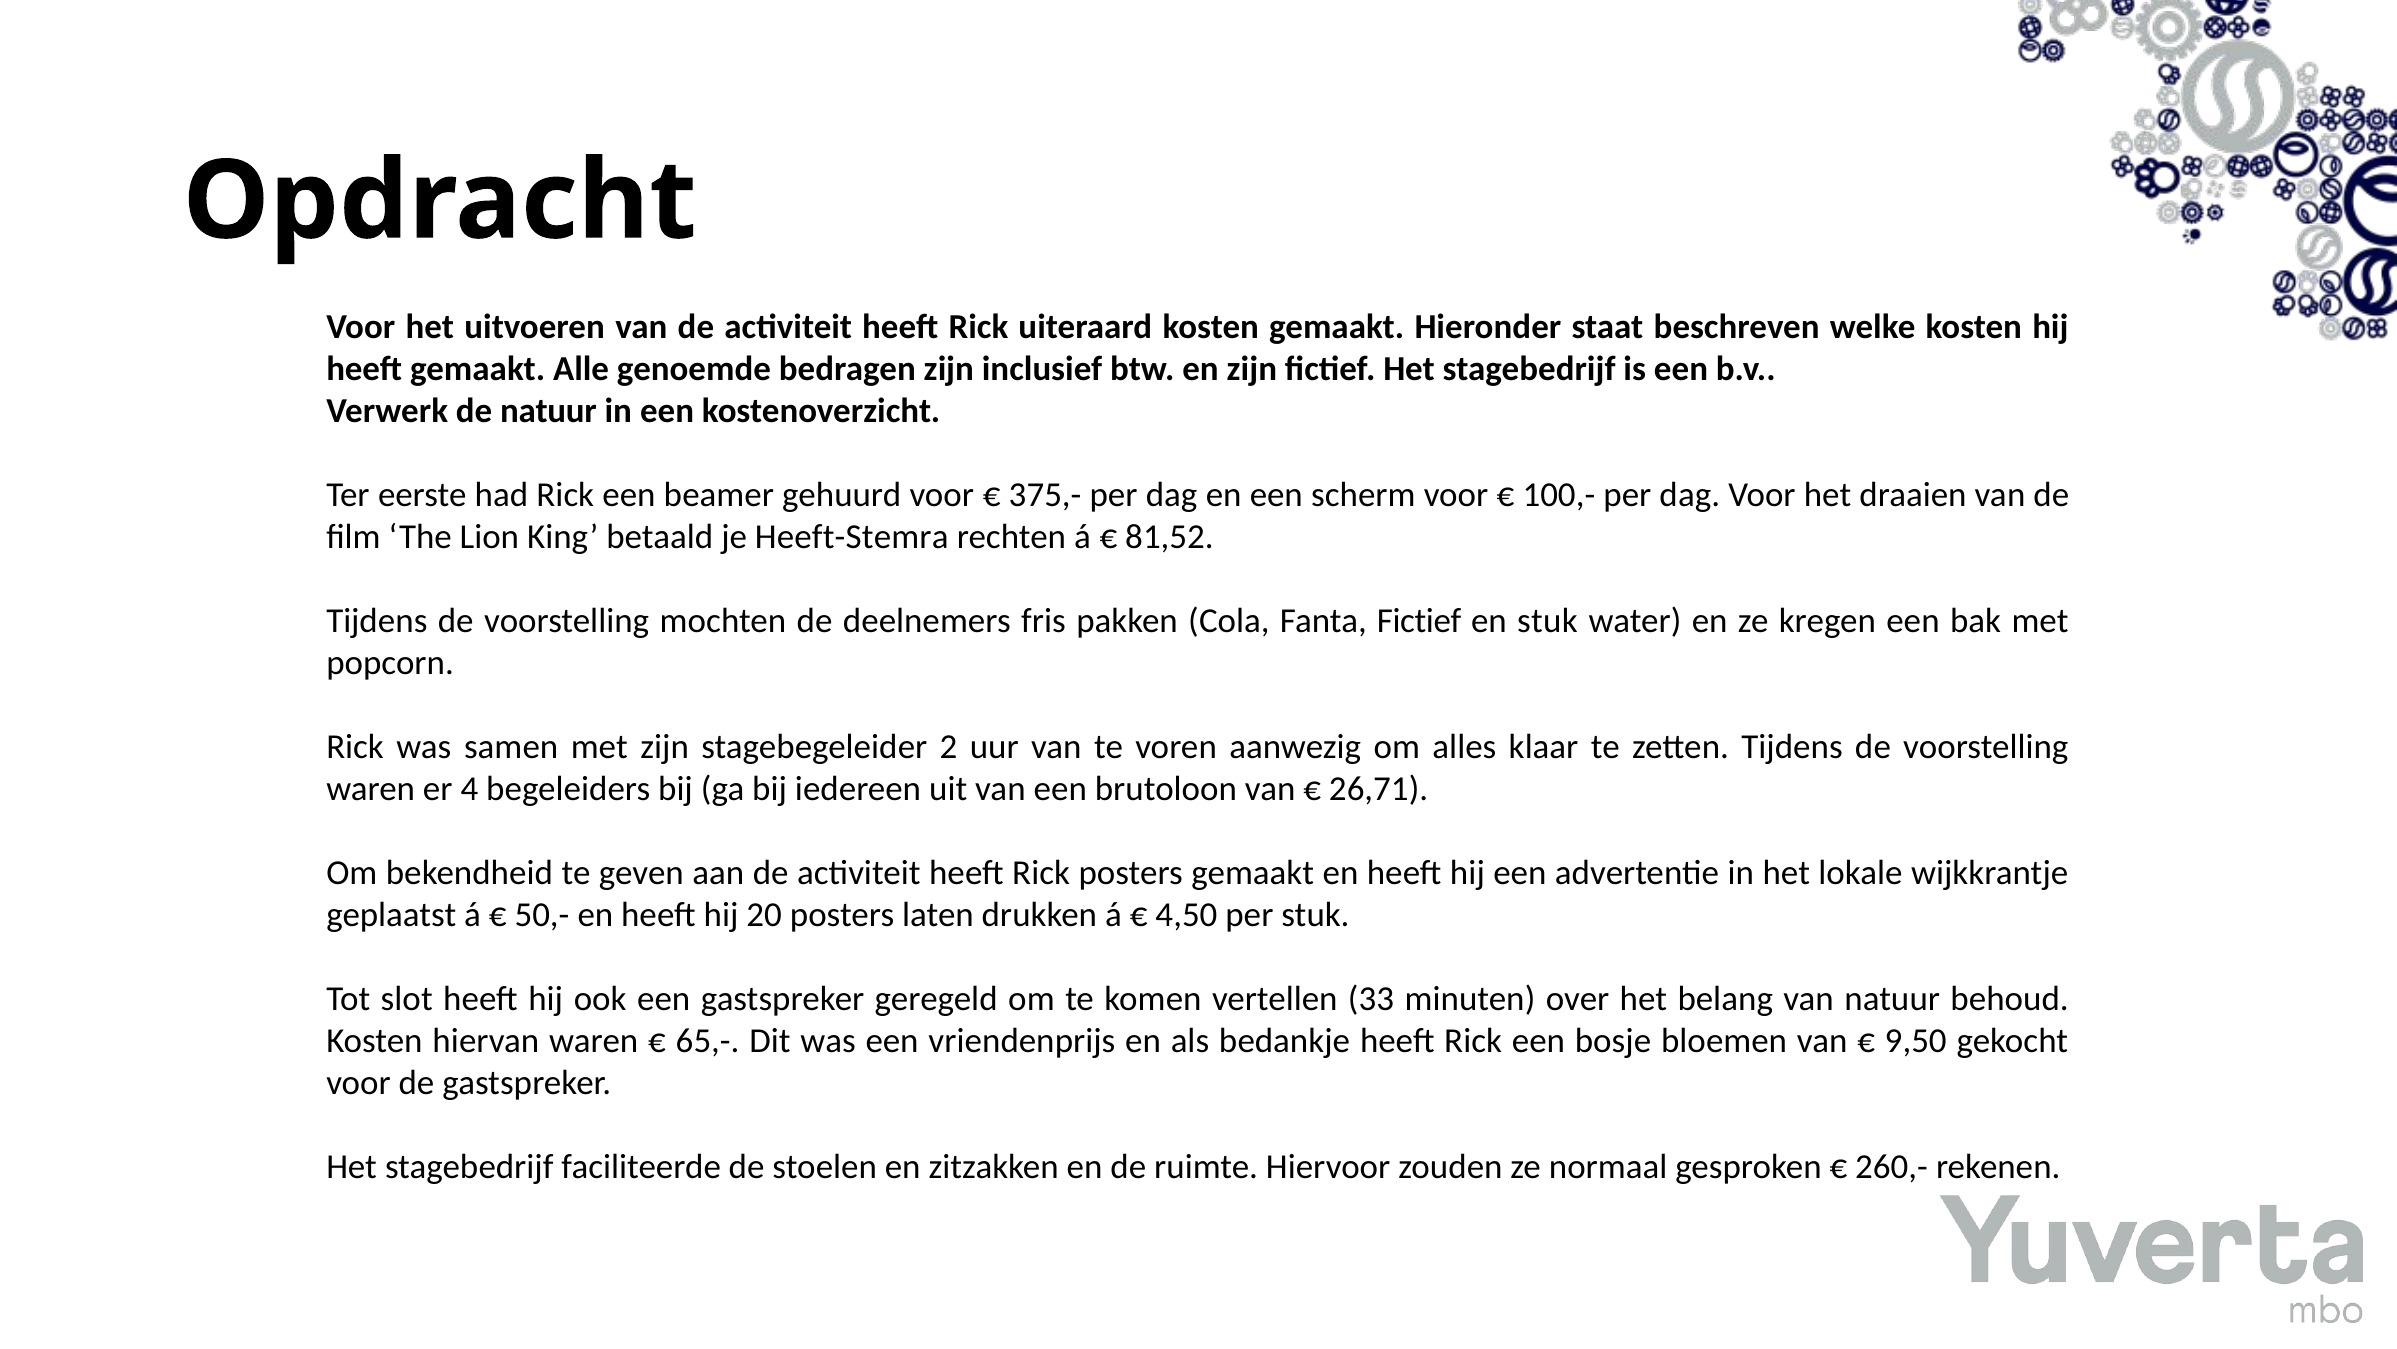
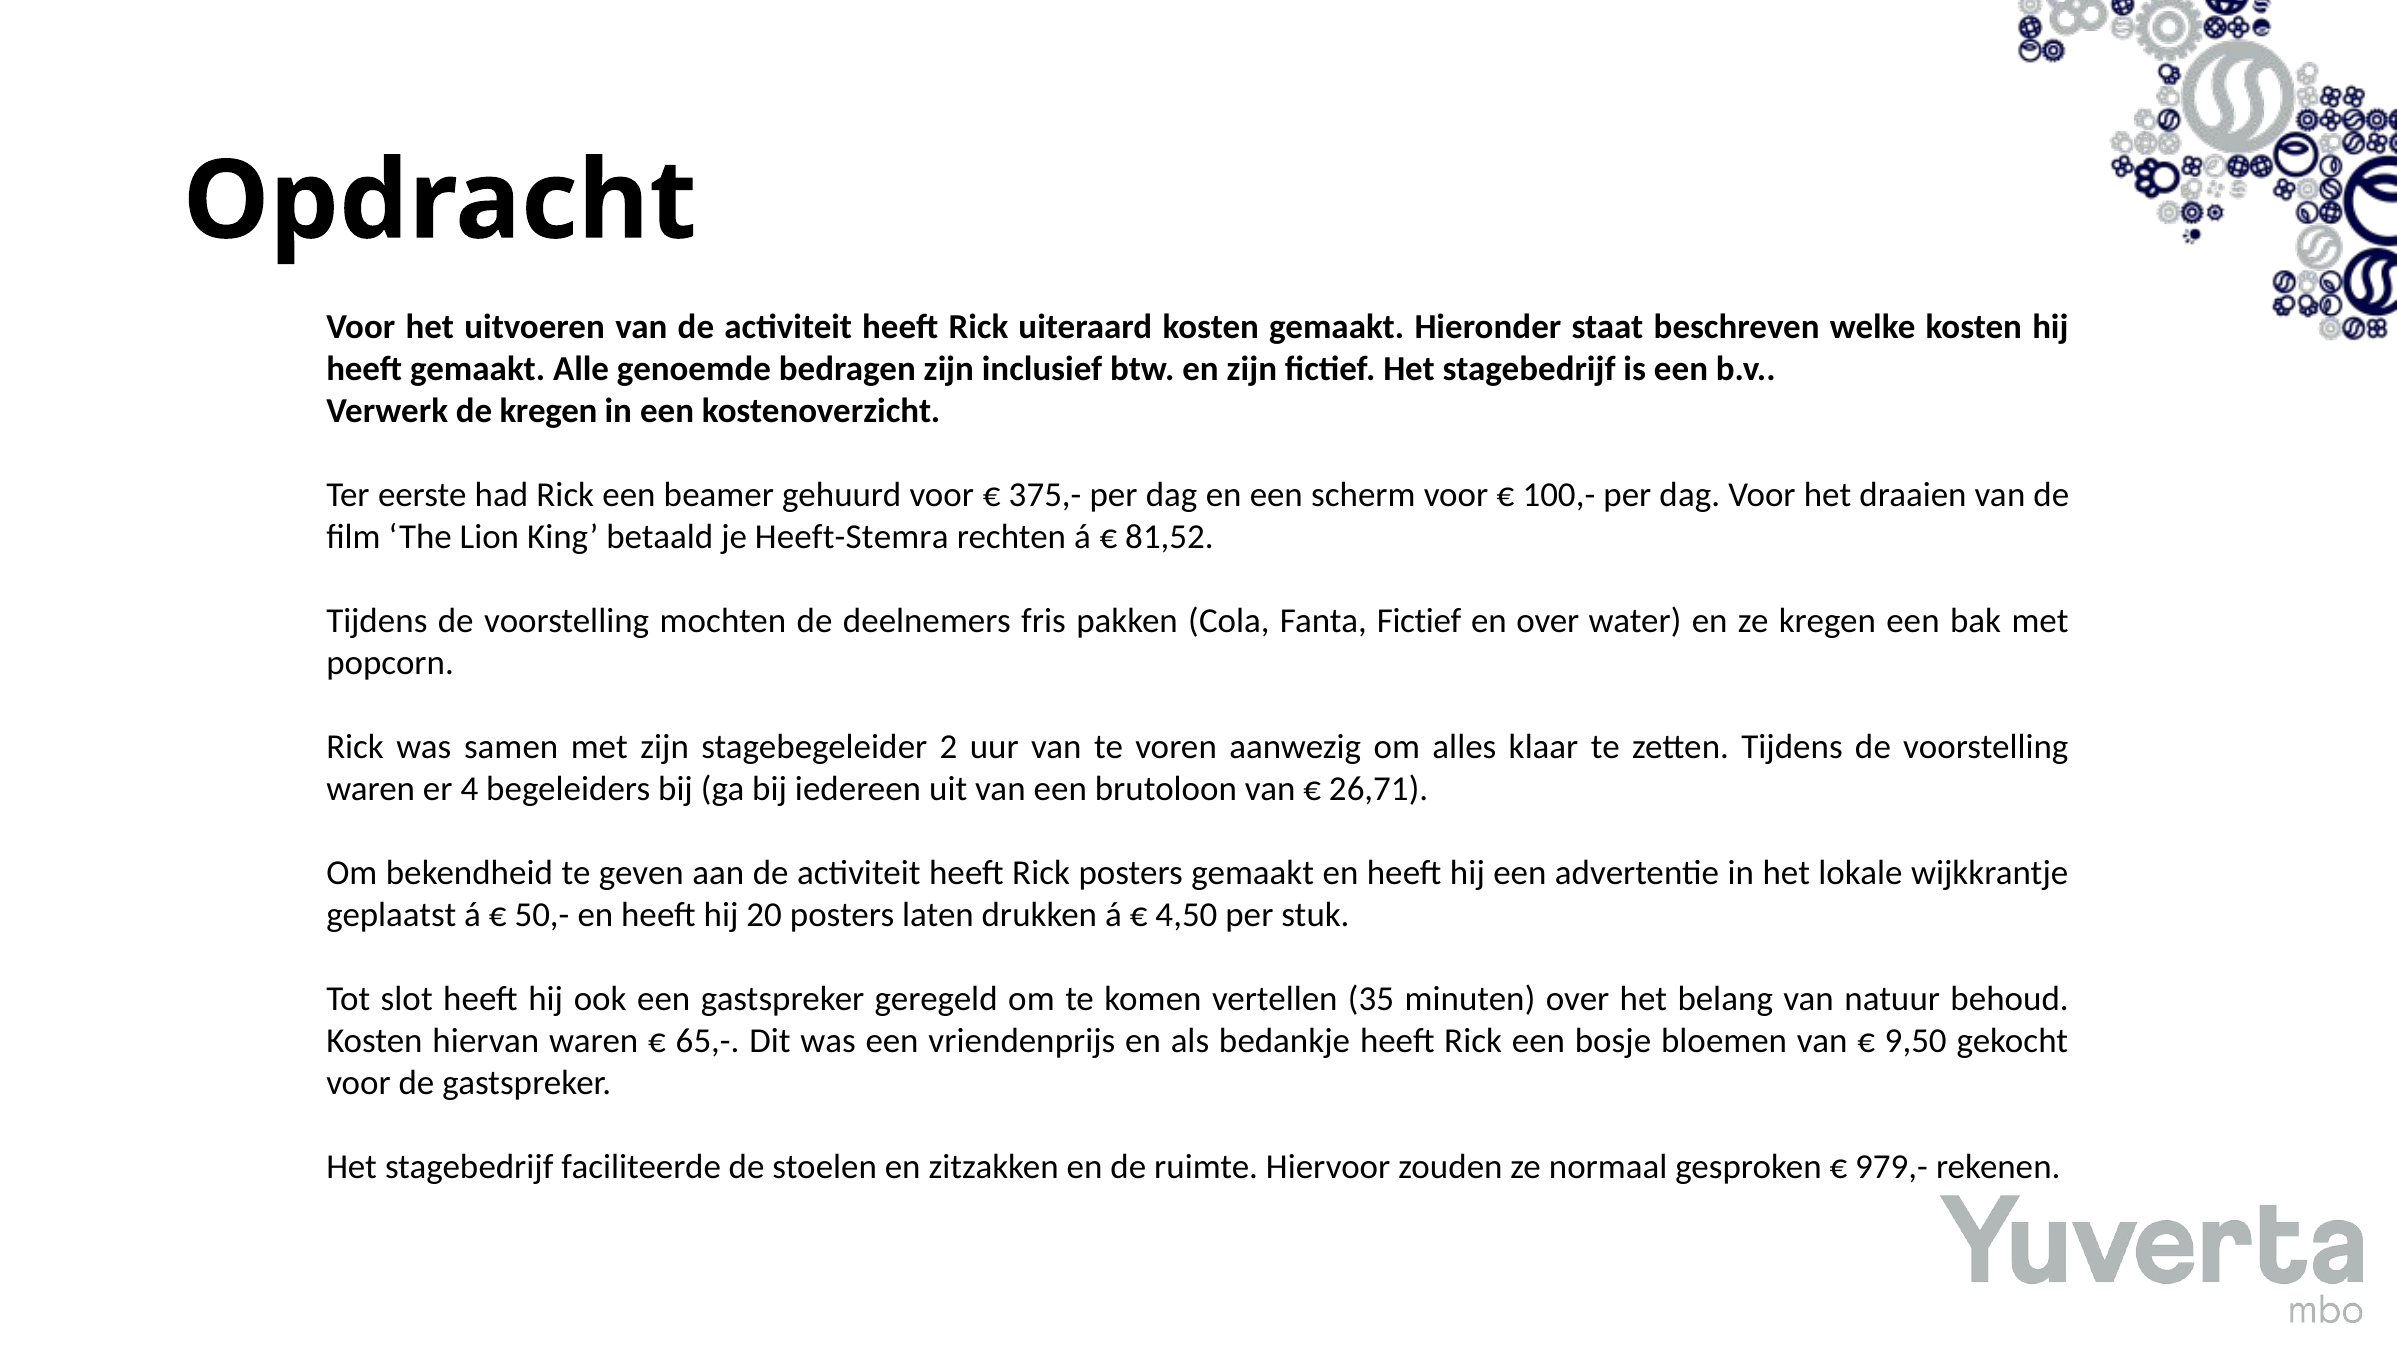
de natuur: natuur -> kregen
en stuk: stuk -> over
33: 33 -> 35
260,-: 260,- -> 979,-
